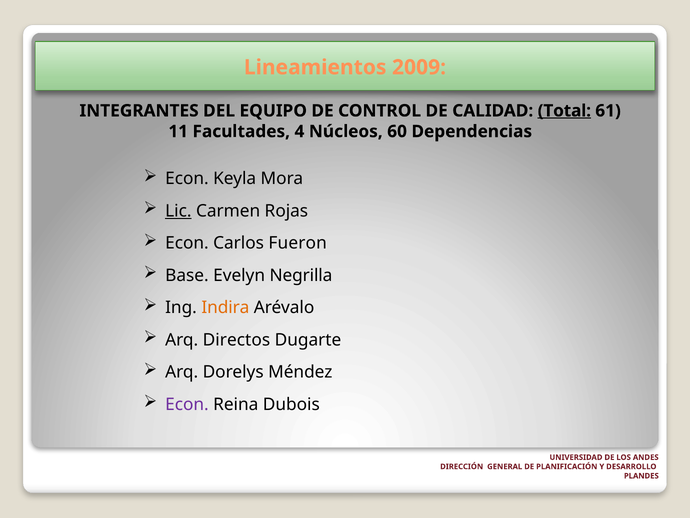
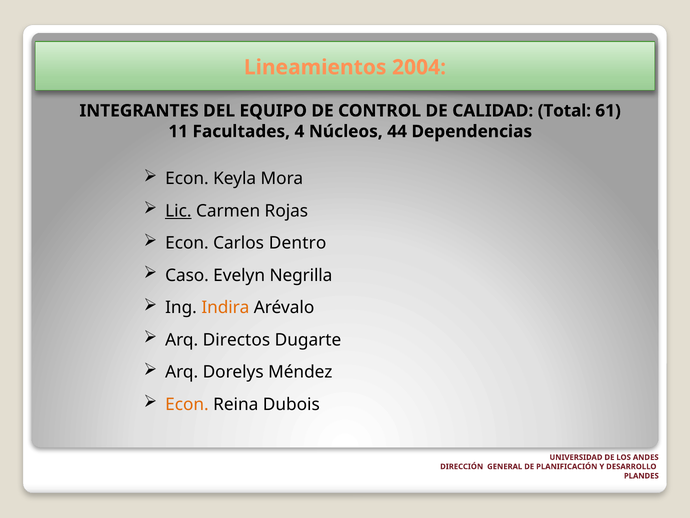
2009: 2009 -> 2004
Total underline: present -> none
60: 60 -> 44
Fueron: Fueron -> Dentro
Base: Base -> Caso
Econ at (187, 404) colour: purple -> orange
